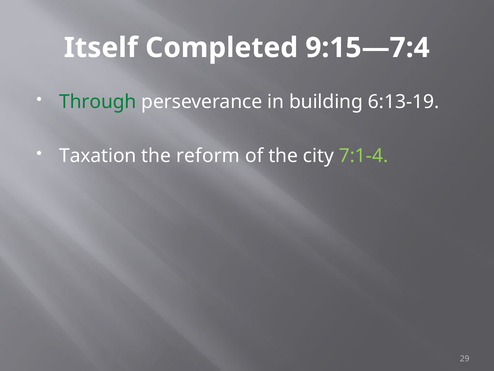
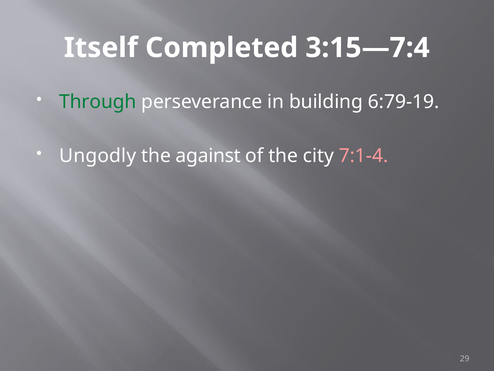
9:15—7:4: 9:15—7:4 -> 3:15—7:4
6:13-19: 6:13-19 -> 6:79-19
Taxation: Taxation -> Ungodly
reform: reform -> against
7:1-4 colour: light green -> pink
